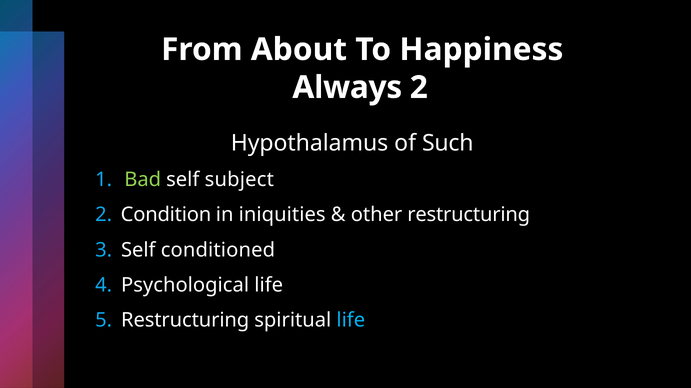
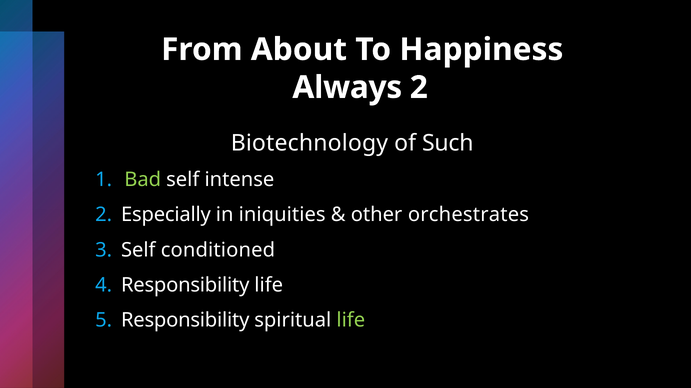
Hypothalamus: Hypothalamus -> Biotechnology
subject: subject -> intense
Condition: Condition -> Especially
other restructuring: restructuring -> orchestrates
Psychological at (185, 286): Psychological -> Responsibility
Restructuring at (185, 321): Restructuring -> Responsibility
life at (351, 321) colour: light blue -> light green
